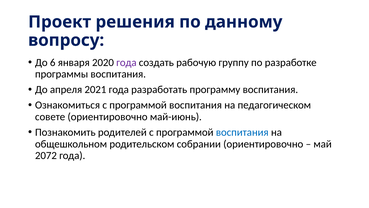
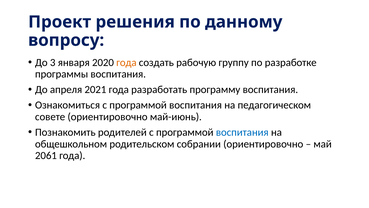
6: 6 -> 3
года at (126, 62) colour: purple -> orange
2072: 2072 -> 2061
